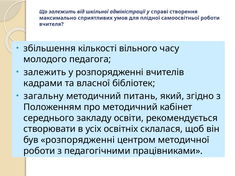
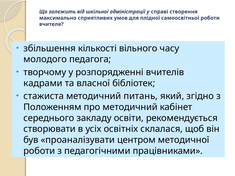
залежить at (45, 72): залежить -> творчому
загальну: загальну -> стажиста
був розпорядженні: розпорядженні -> проаналізувати
